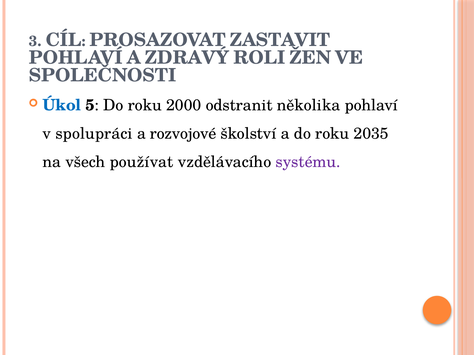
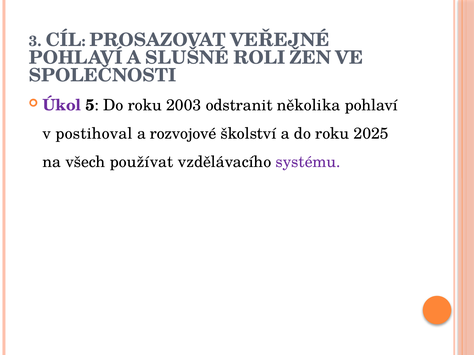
ZASTAVIT: ZASTAVIT -> VEŘEJNÉ
ZDRAVÝ: ZDRAVÝ -> SLUŠNÉ
Úkol colour: blue -> purple
2000: 2000 -> 2003
spolupráci: spolupráci -> postihoval
2035: 2035 -> 2025
